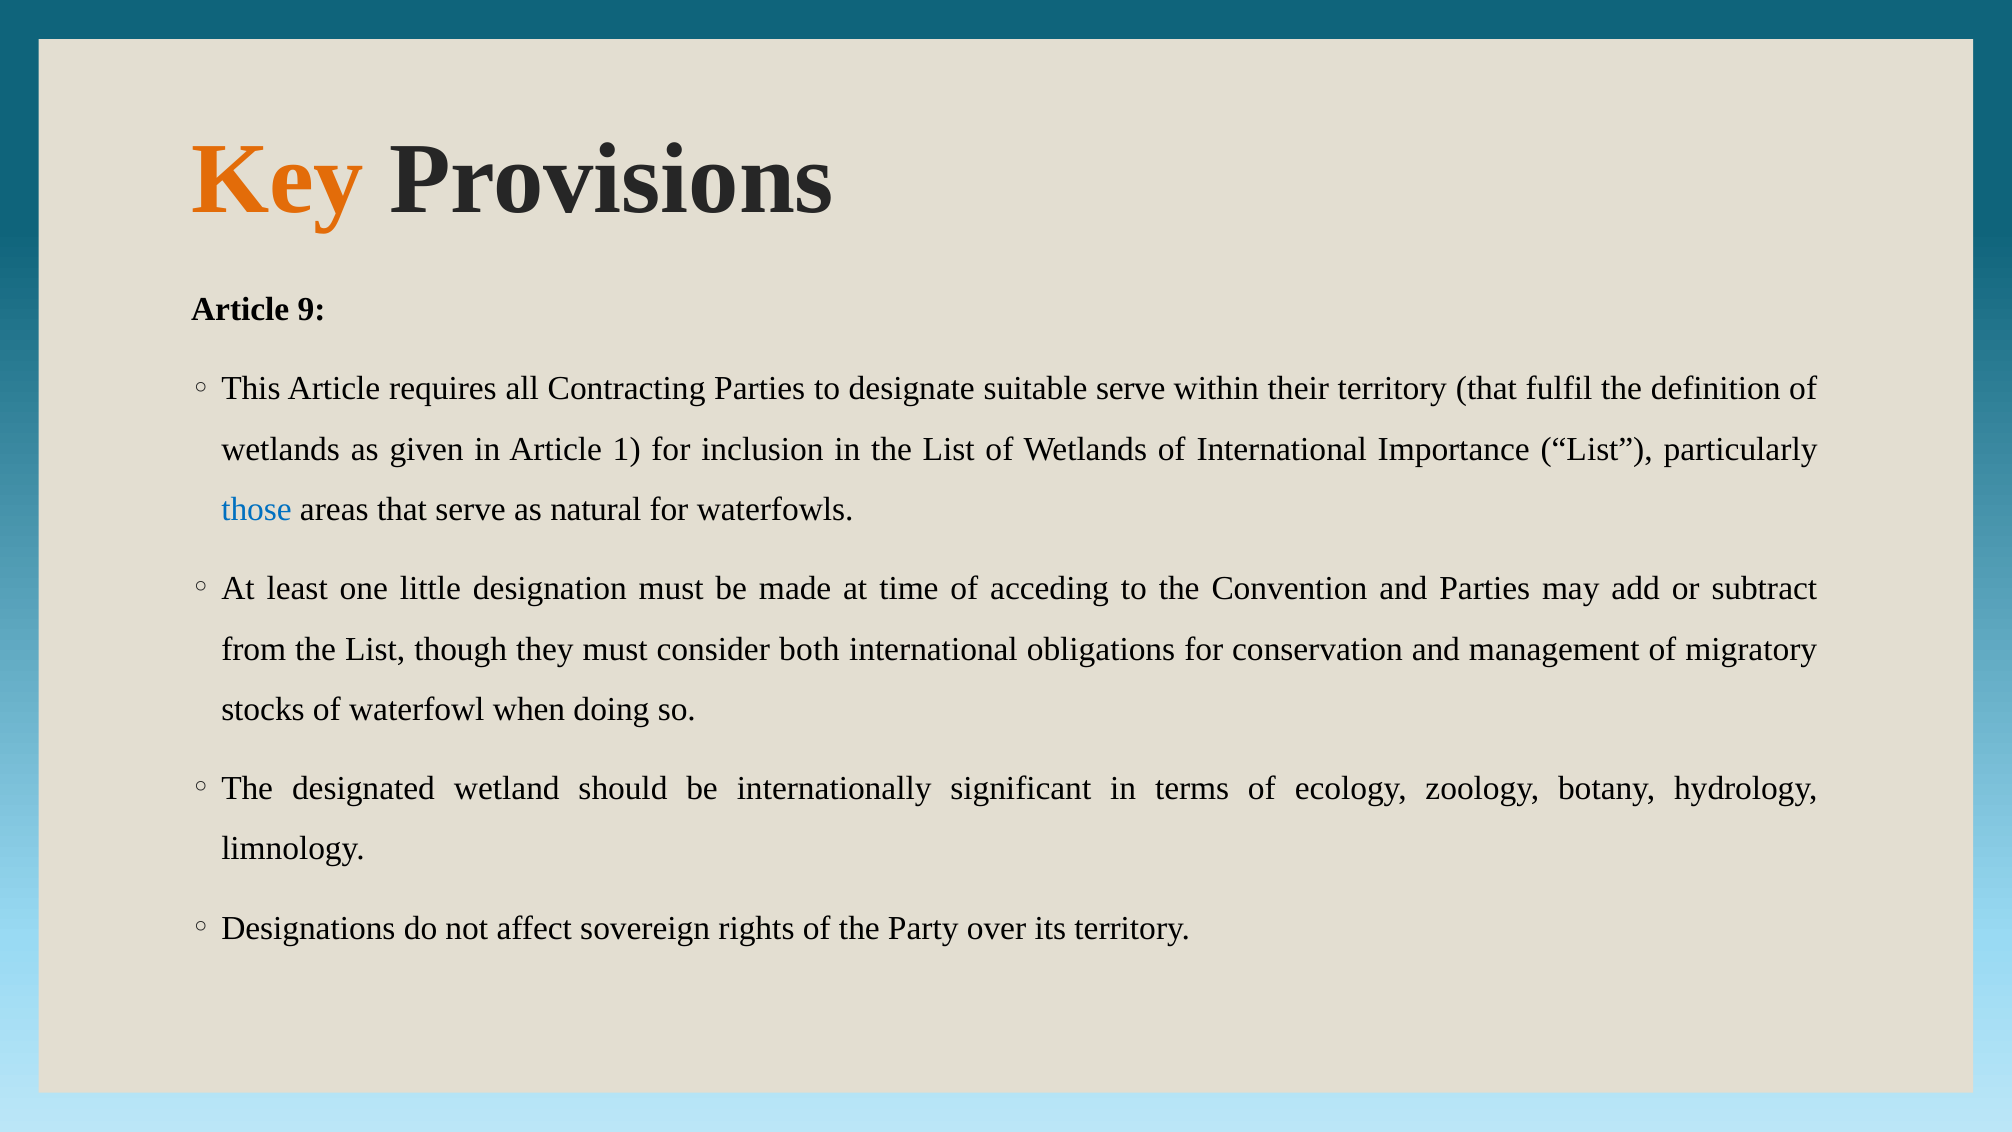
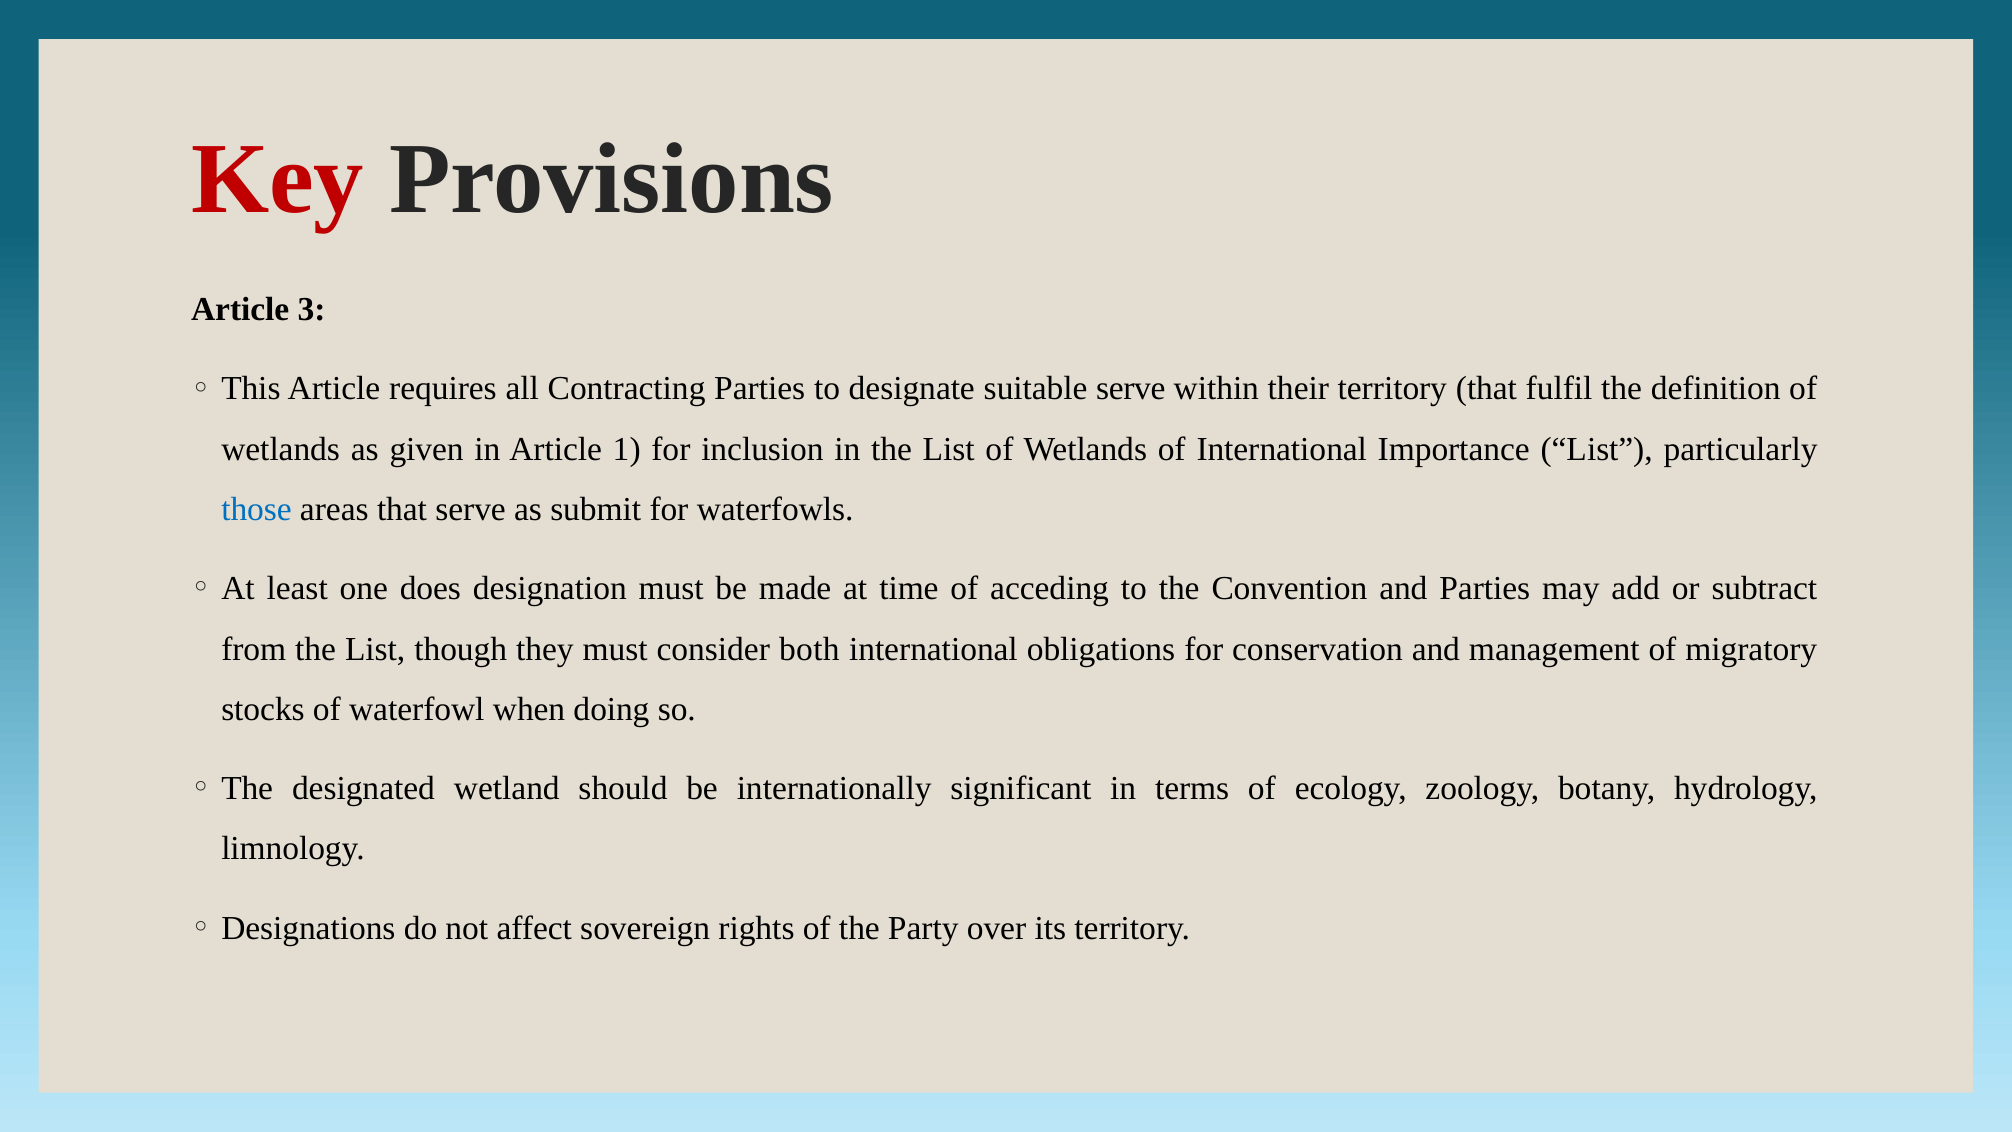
Key colour: orange -> red
9: 9 -> 3
natural: natural -> submit
little: little -> does
